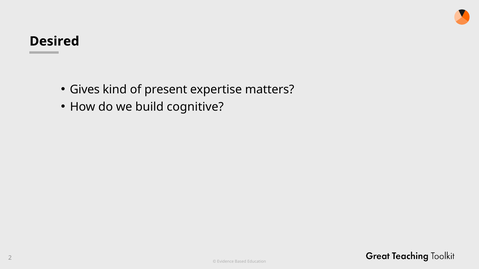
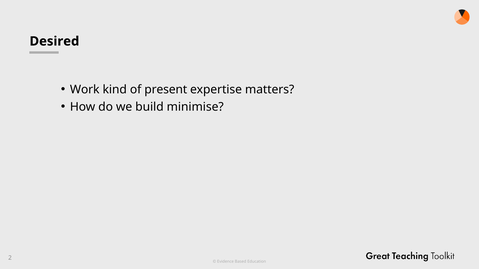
Gives: Gives -> Work
cognitive: cognitive -> minimise
